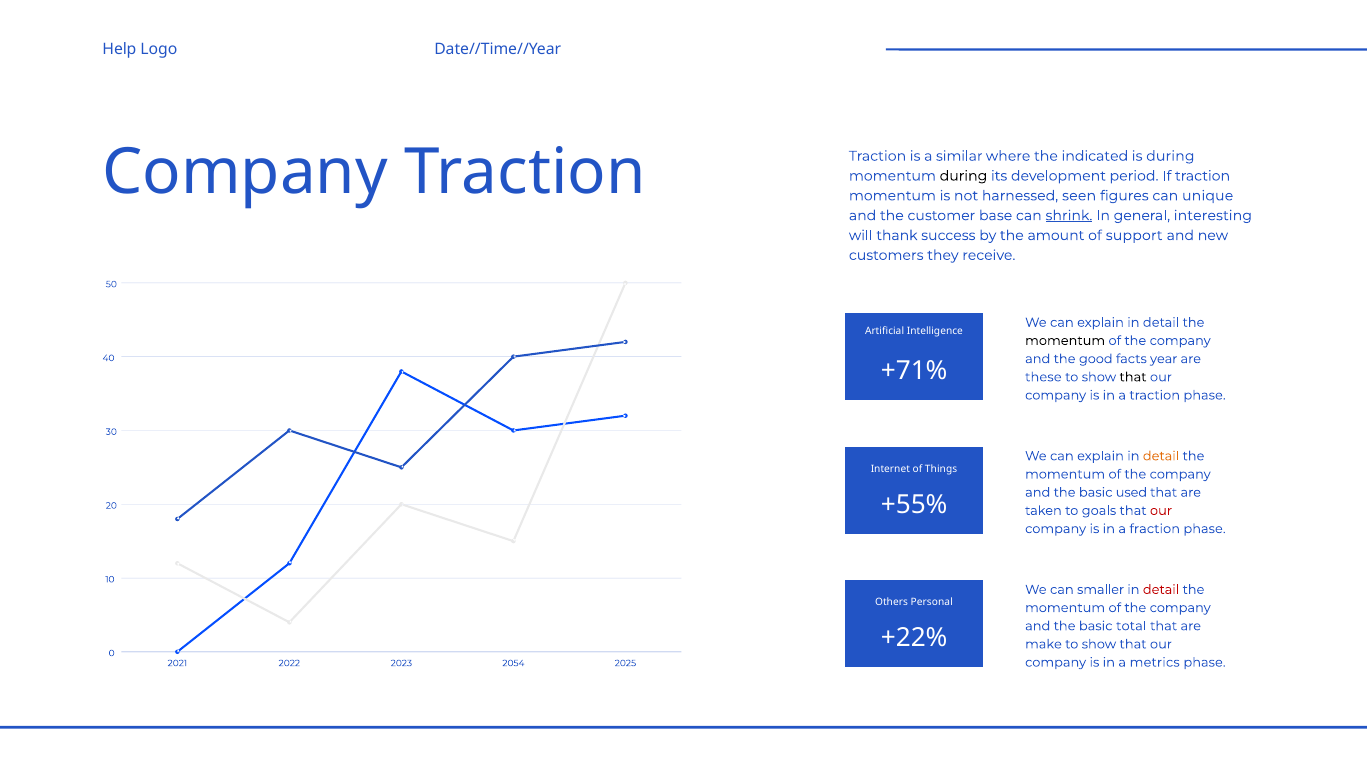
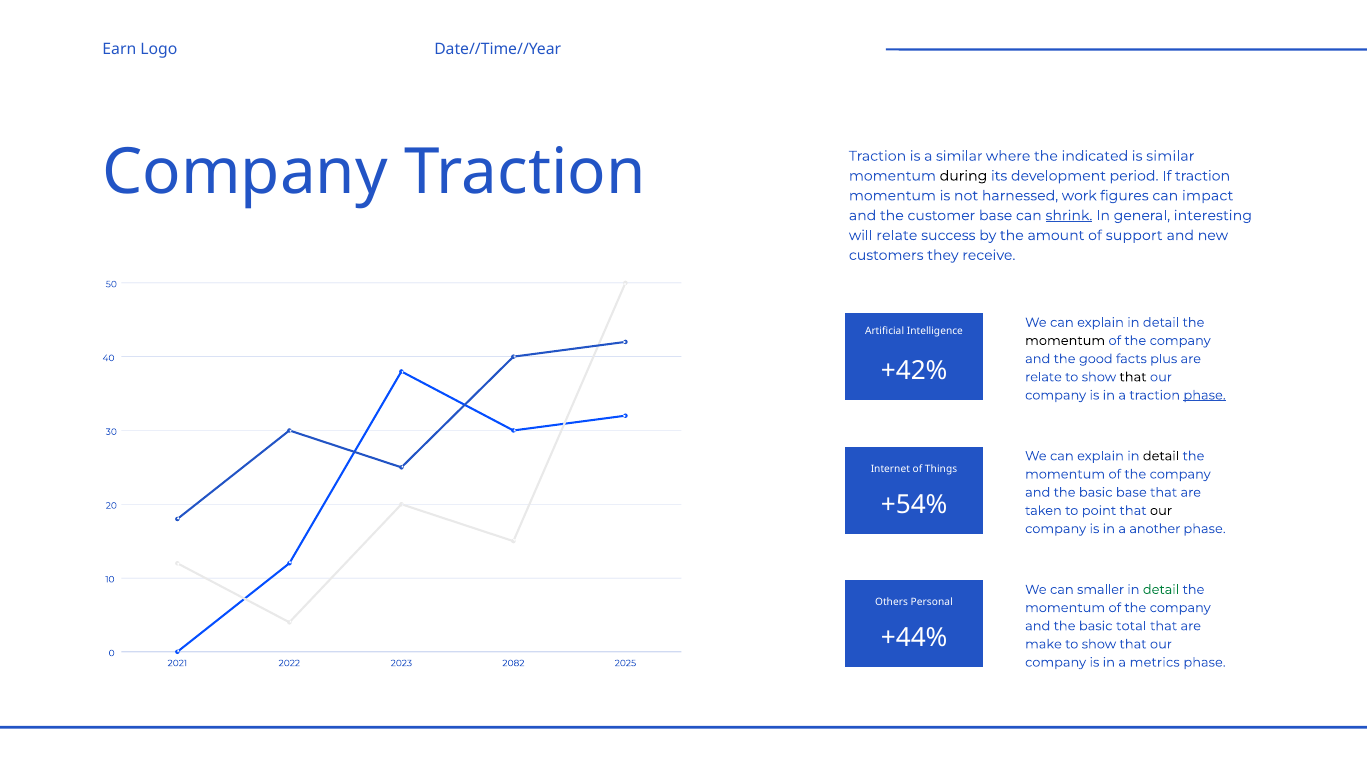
Help: Help -> Earn
is during: during -> similar
seen: seen -> work
unique: unique -> impact
will thank: thank -> relate
year: year -> plus
+71%: +71% -> +42%
these at (1043, 377): these -> relate
phase at (1205, 395) underline: none -> present
detail at (1161, 456) colour: orange -> black
basic used: used -> base
+55%: +55% -> +54%
goals: goals -> point
our at (1161, 511) colour: red -> black
fraction: fraction -> another
detail at (1161, 590) colour: red -> green
+22%: +22% -> +44%
2054: 2054 -> 2082
